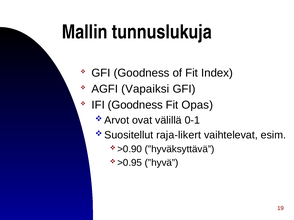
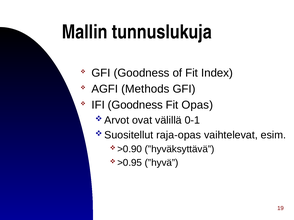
Vapaiksi: Vapaiksi -> Methods
raja-likert: raja-likert -> raja-opas
